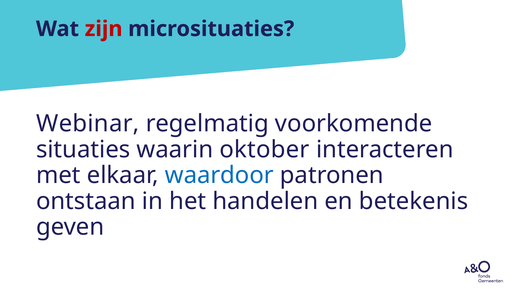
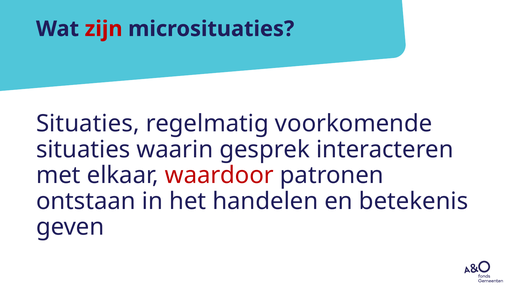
Webinar at (88, 124): Webinar -> Situaties
oktober: oktober -> gesprek
waardoor colour: blue -> red
